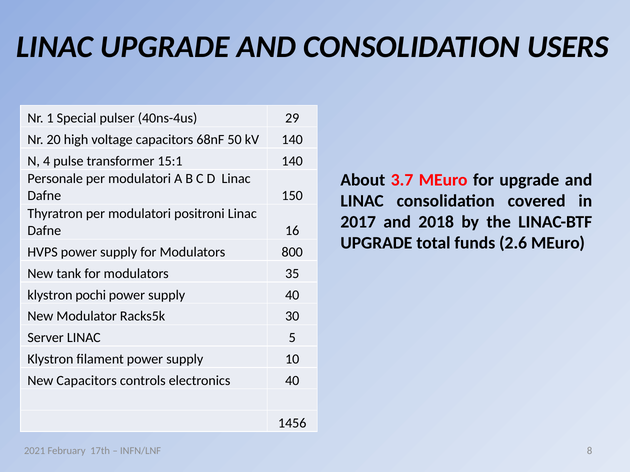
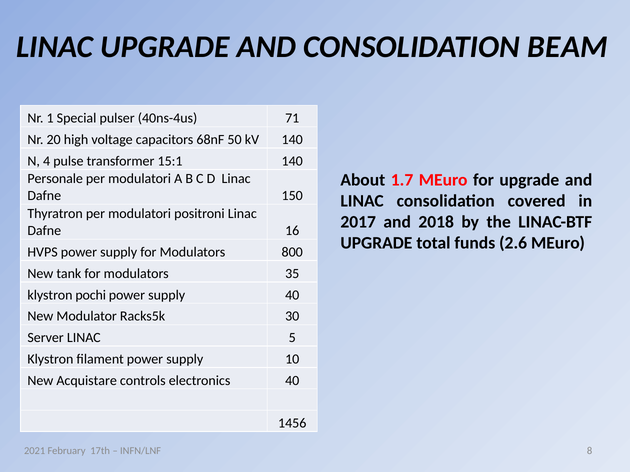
USERS: USERS -> BEAM
29: 29 -> 71
3.7: 3.7 -> 1.7
New Capacitors: Capacitors -> Acquistare
